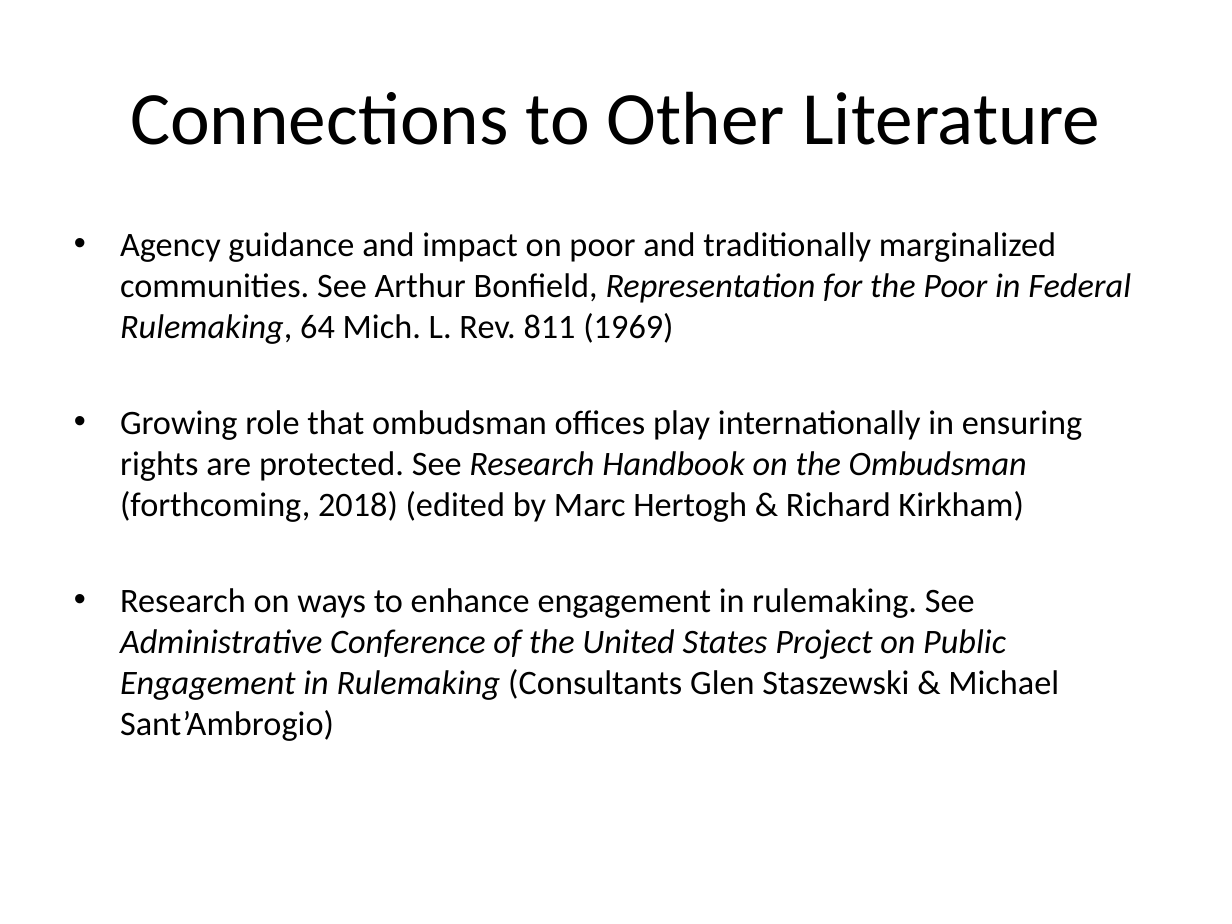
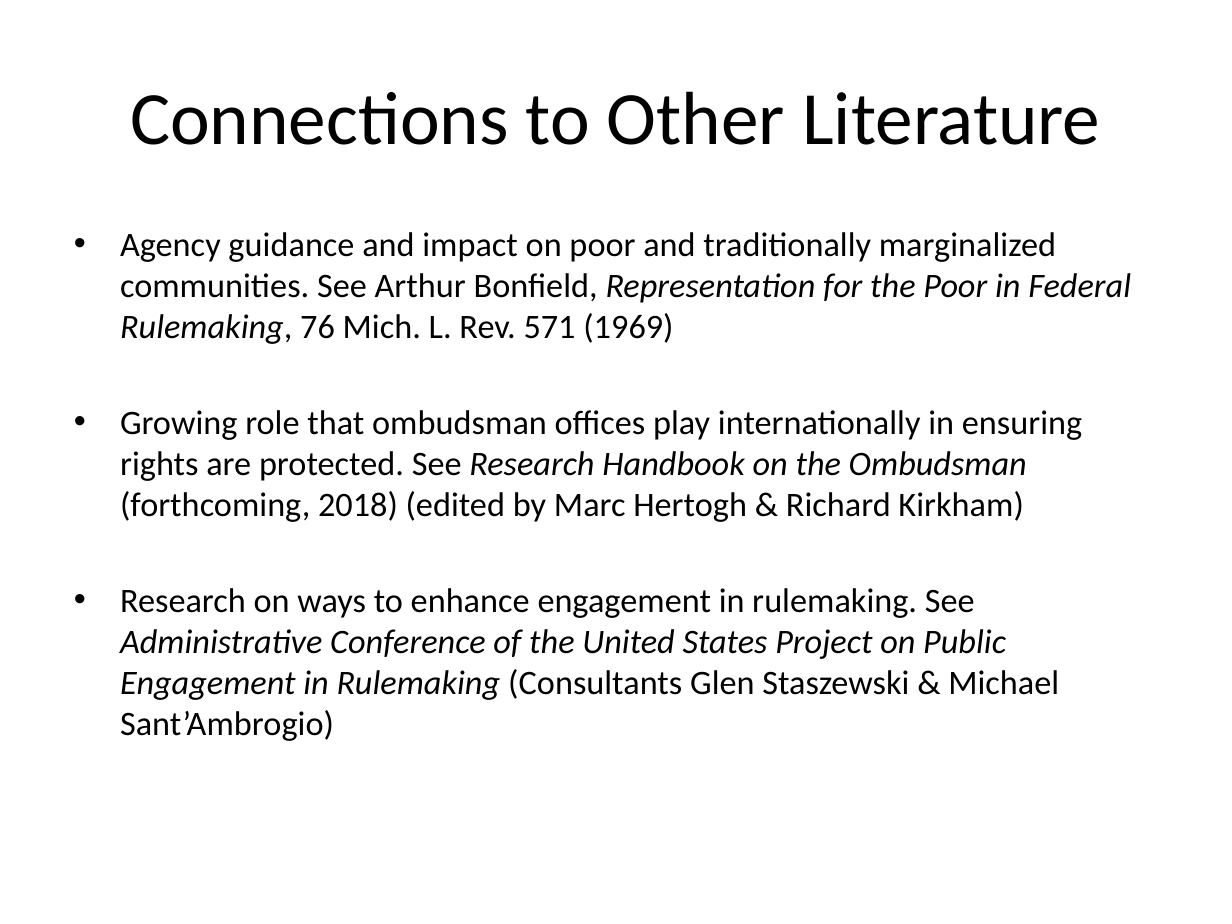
64: 64 -> 76
811: 811 -> 571
